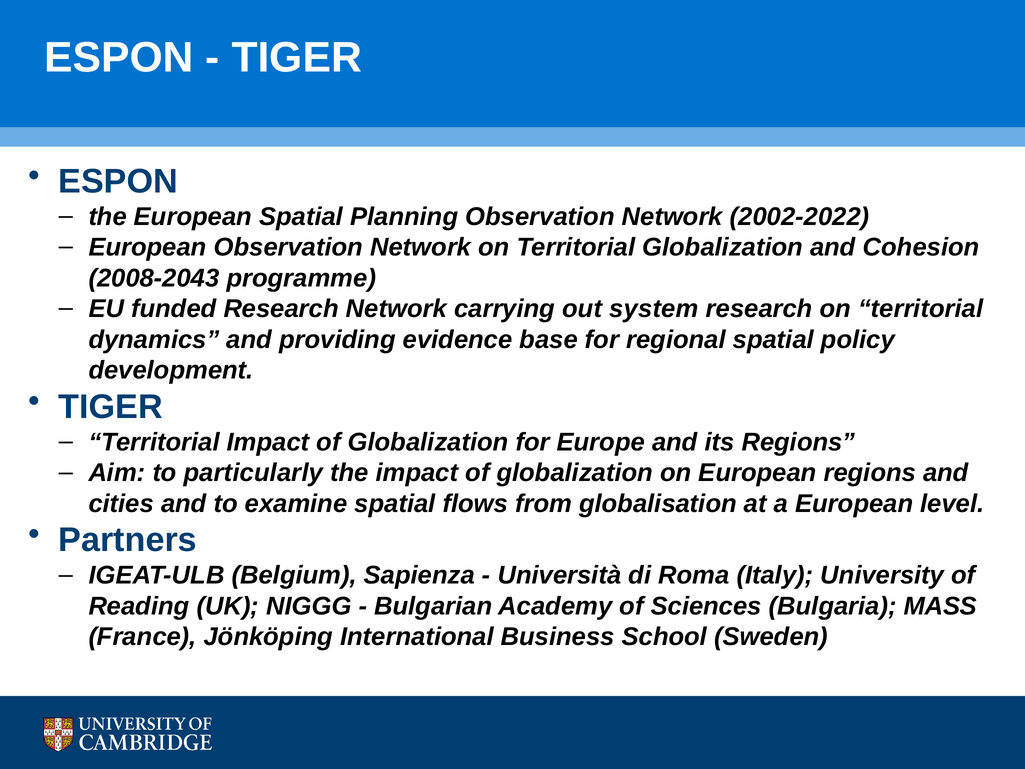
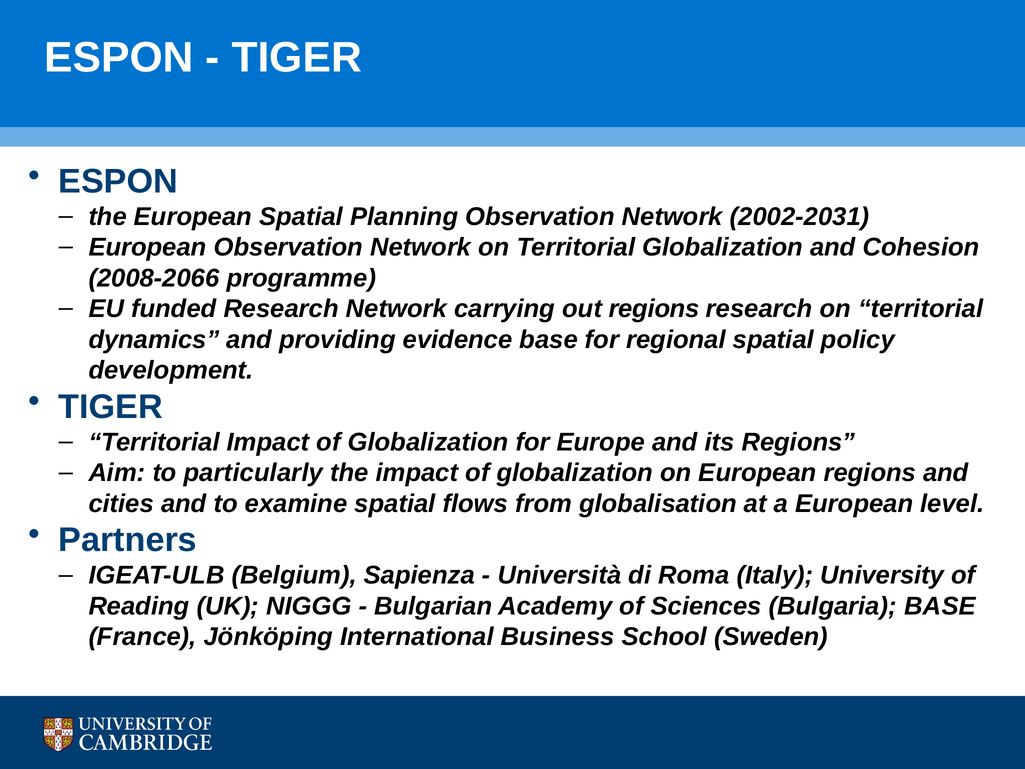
2002-2022: 2002-2022 -> 2002-2031
2008-2043: 2008-2043 -> 2008-2066
out system: system -> regions
Bulgaria MASS: MASS -> BASE
